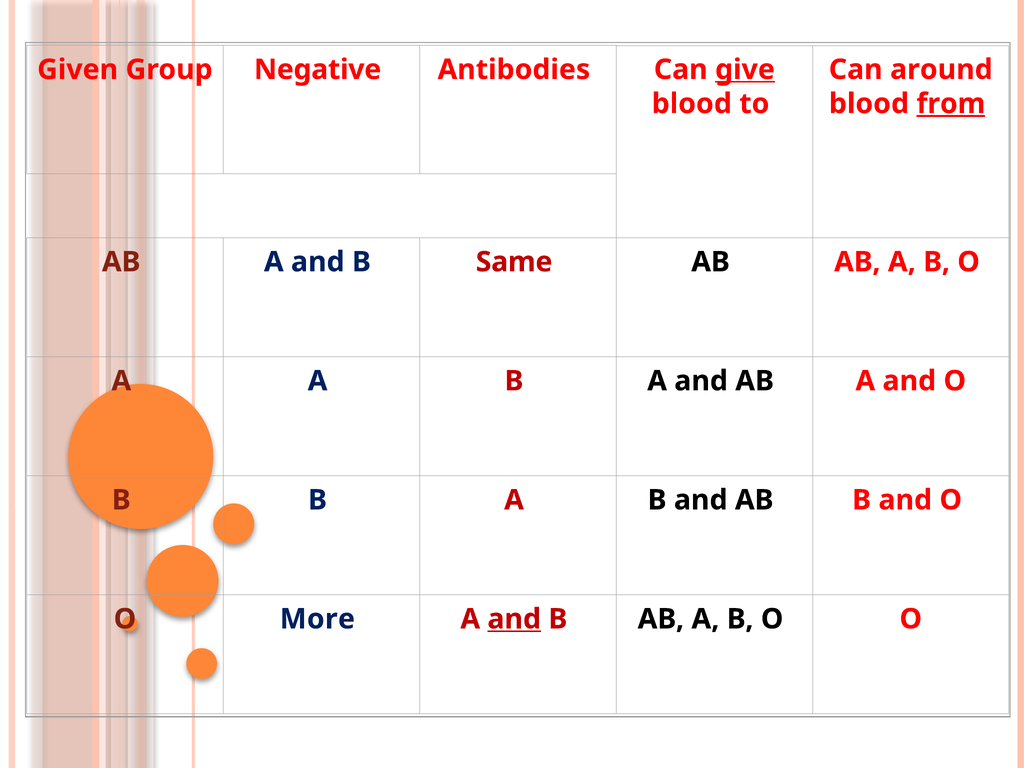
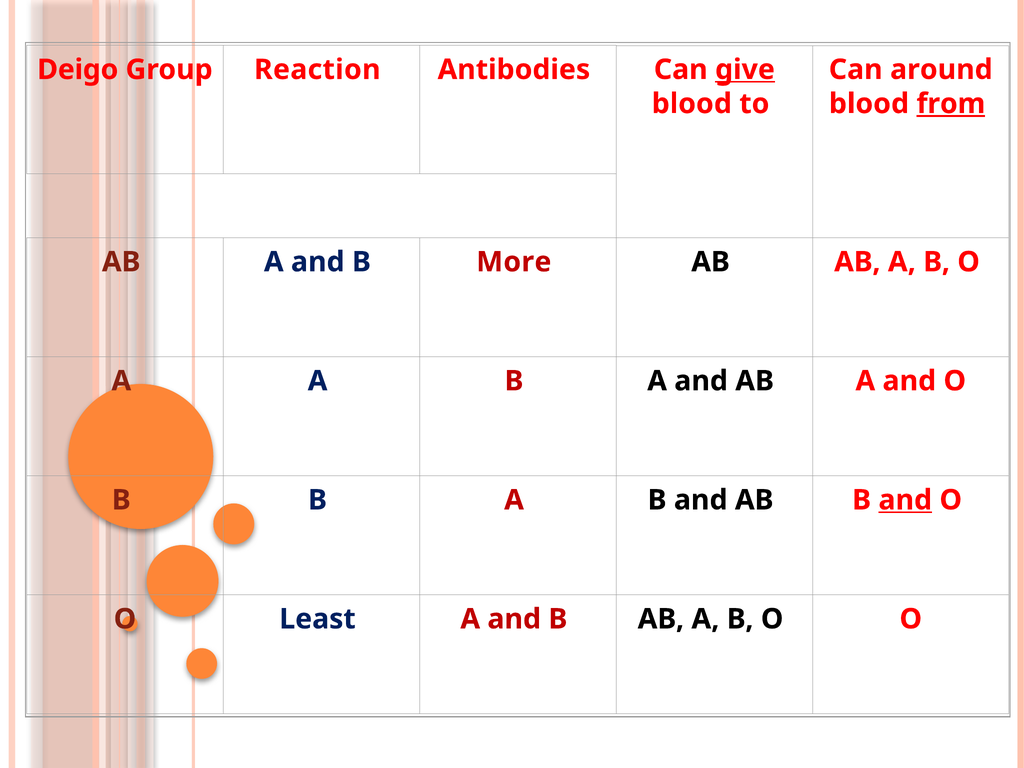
Given: Given -> Deigo
Negative: Negative -> Reaction
Same: Same -> More
and at (905, 500) underline: none -> present
More: More -> Least
and at (514, 619) underline: present -> none
